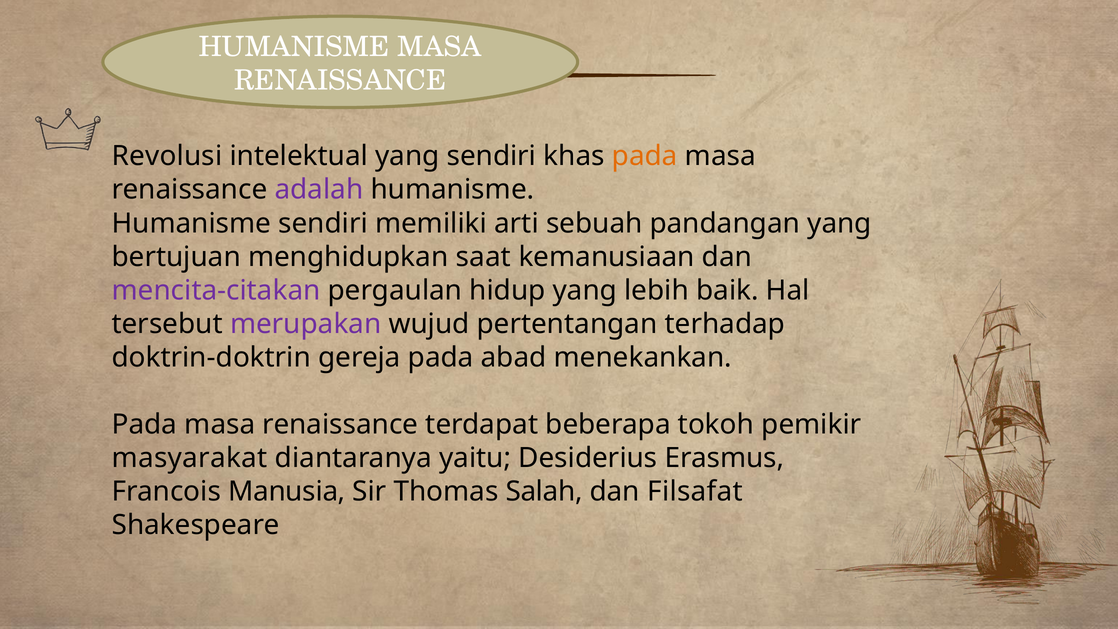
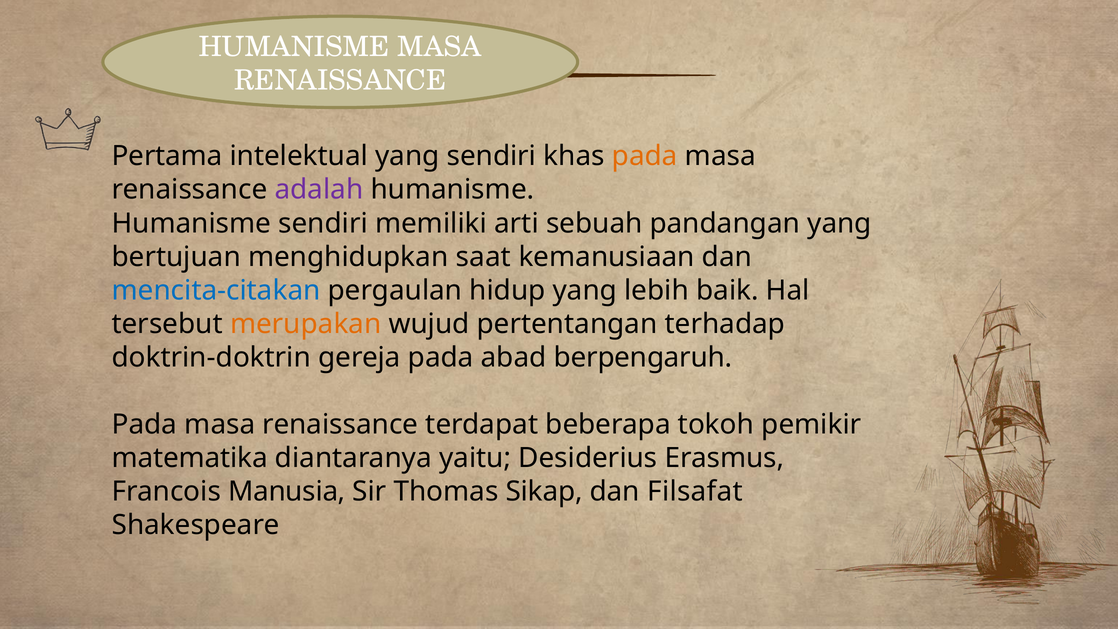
Revolusi: Revolusi -> Pertama
mencita-citakan colour: purple -> blue
merupakan colour: purple -> orange
menekankan: menekankan -> berpengaruh
masyarakat: masyarakat -> matematika
Salah: Salah -> Sikap
